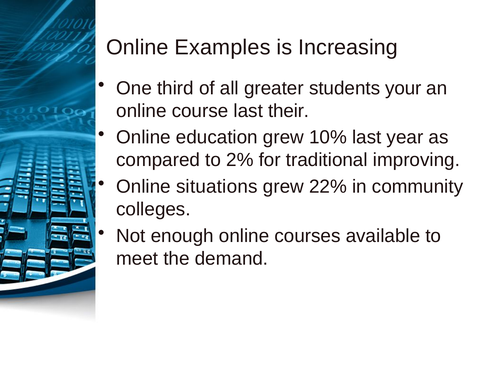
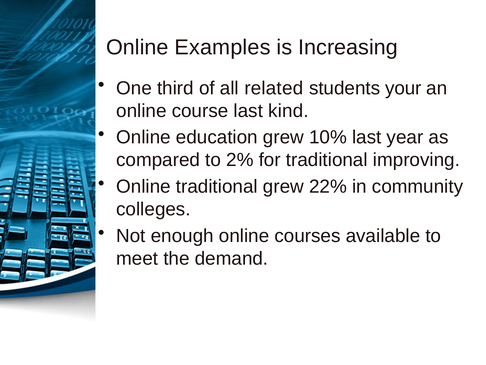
greater: greater -> related
their: their -> kind
Online situations: situations -> traditional
